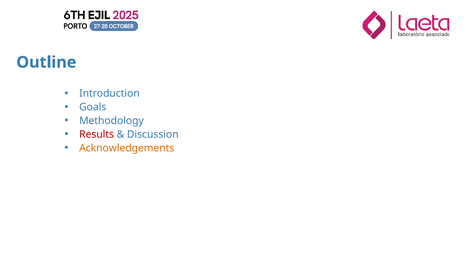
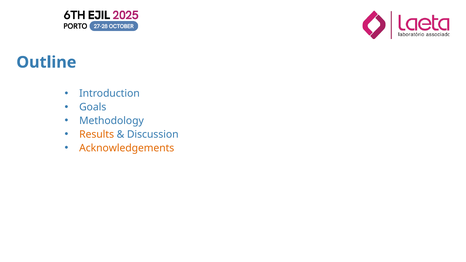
Results colour: red -> orange
